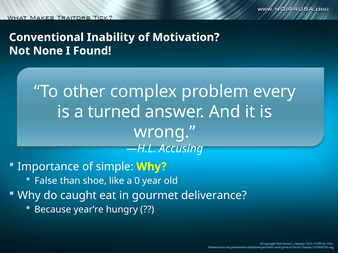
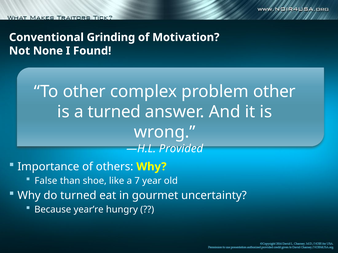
Inability: Inability -> Grinding
problem every: every -> other
Accusing: Accusing -> Provided
simple: simple -> others
0: 0 -> 7
do caught: caught -> turned
deliverance: deliverance -> uncertainty
